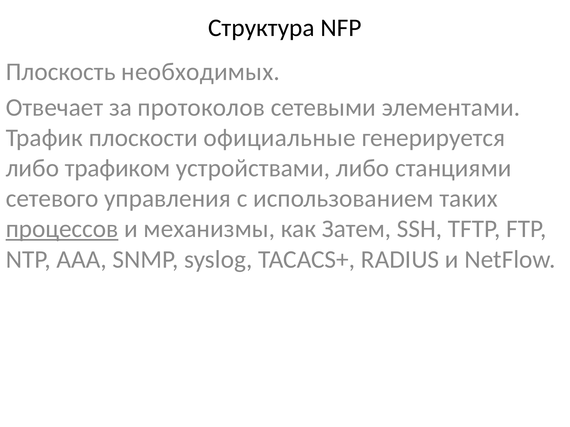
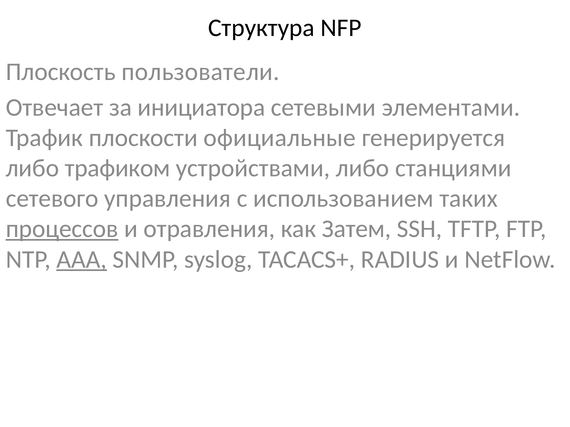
необходимых: необходимых -> пользователи
протоколов: протоколов -> инициатора
механизмы: механизмы -> отравления
AAA underline: none -> present
